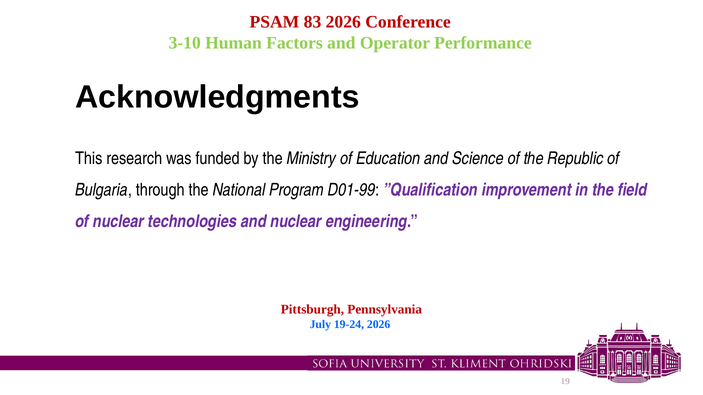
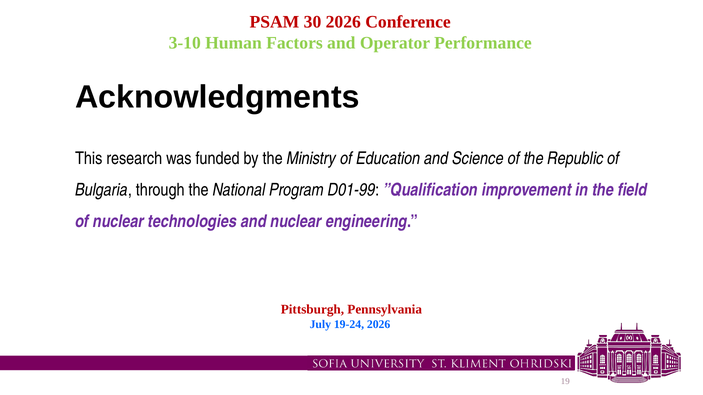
83: 83 -> 30
